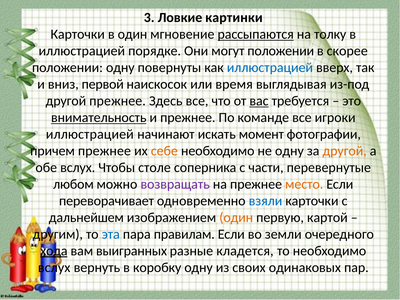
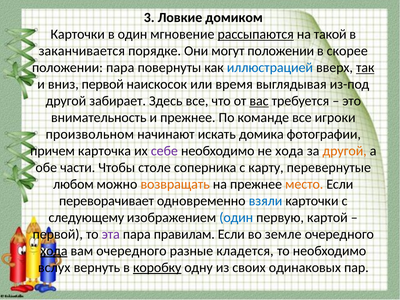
картинки: картинки -> домиком
толку: толку -> такой
иллюстрацией at (82, 51): иллюстрацией -> заканчивается
положении одну: одну -> пара
так underline: none -> present
другой прежнее: прежнее -> забирает
внимательность underline: present -> none
иллюстрацией at (90, 134): иллюстрацией -> произвольном
момент: момент -> домика
причем прежнее: прежнее -> карточка
себе colour: orange -> purple
не одну: одну -> хода
обе вслух: вслух -> части
части: части -> карту
возвращать colour: purple -> orange
дальнейшем: дальнейшем -> следующему
один at (236, 218) colour: orange -> blue
другим at (58, 234): другим -> первой
эта colour: blue -> purple
земли: земли -> земле
вам выигранных: выигранных -> очередного
коробку underline: none -> present
